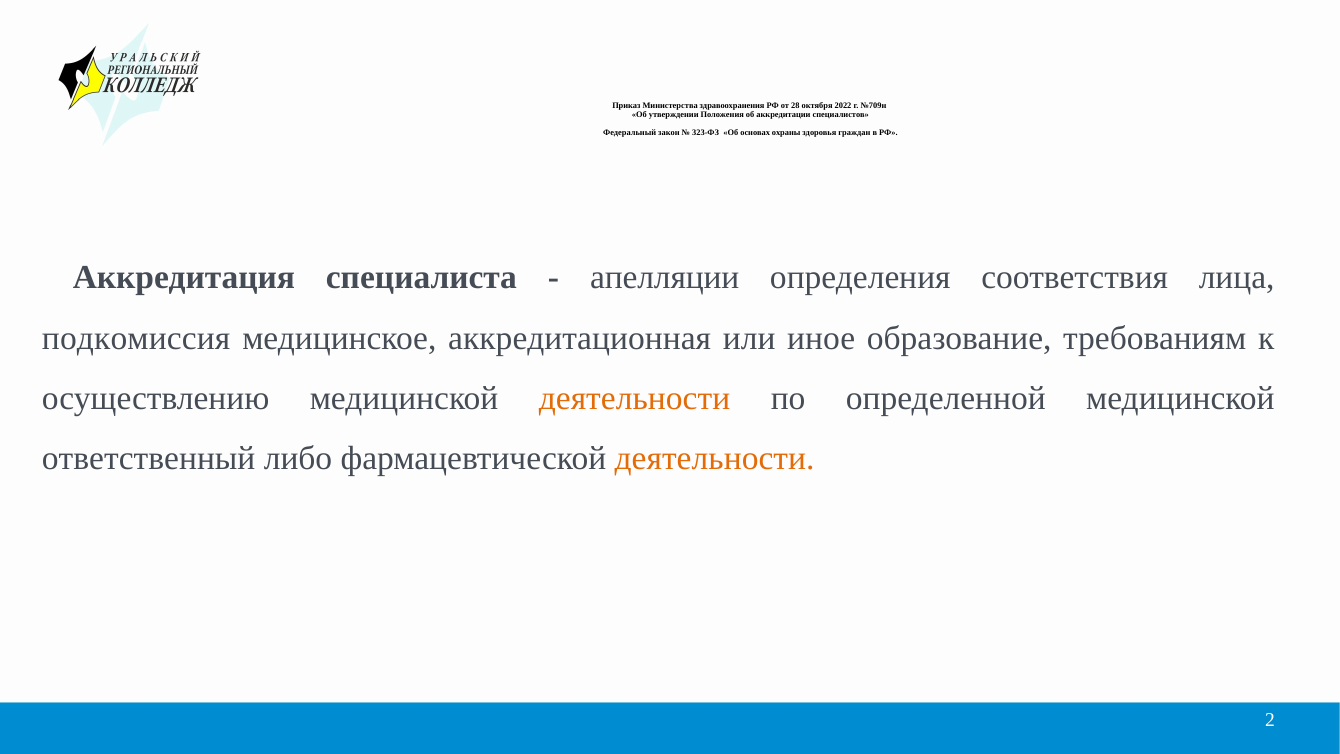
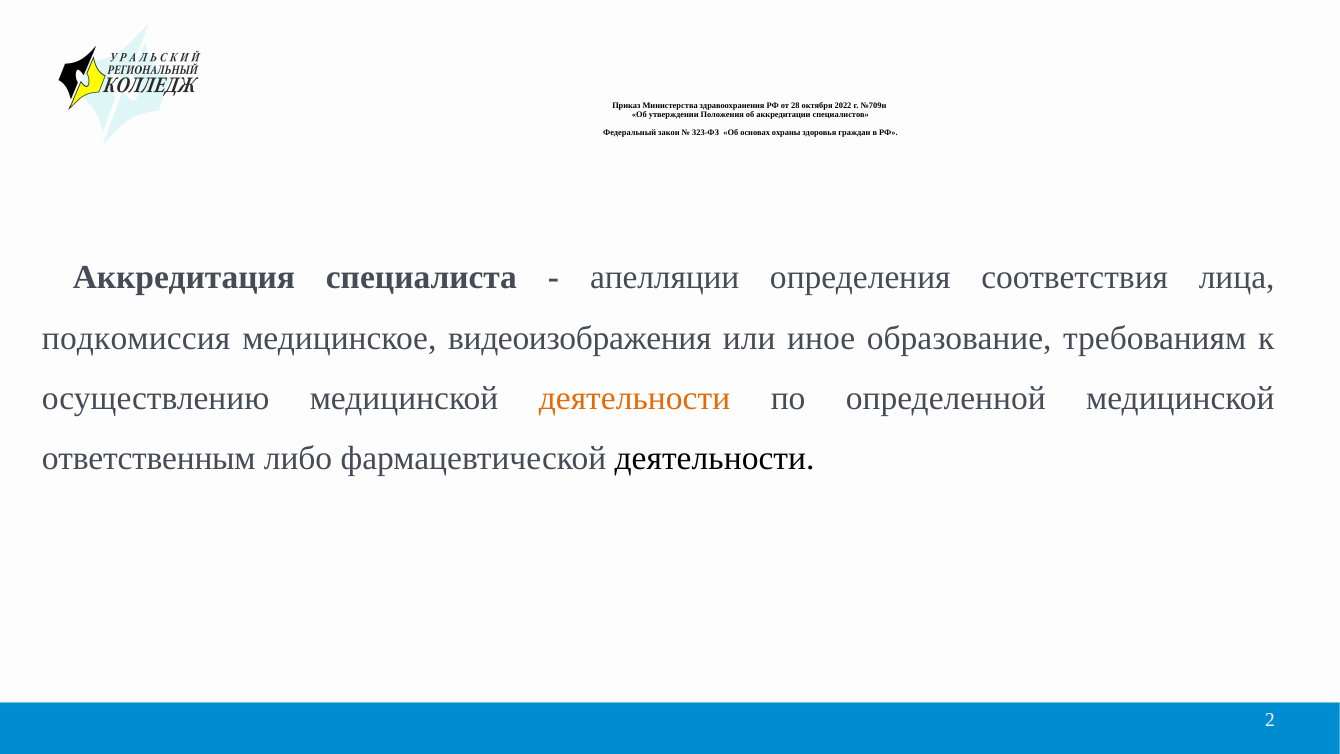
аккредитационная: аккредитационная -> видеоизображения
ответственный: ответственный -> ответственным
деятельности at (715, 458) colour: orange -> black
